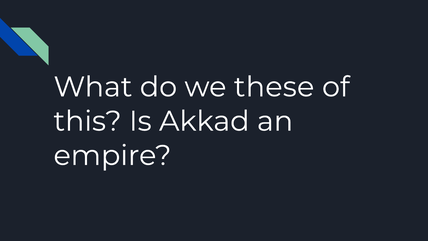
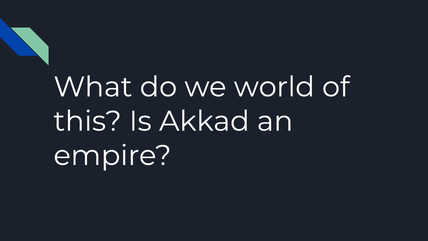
these: these -> world
